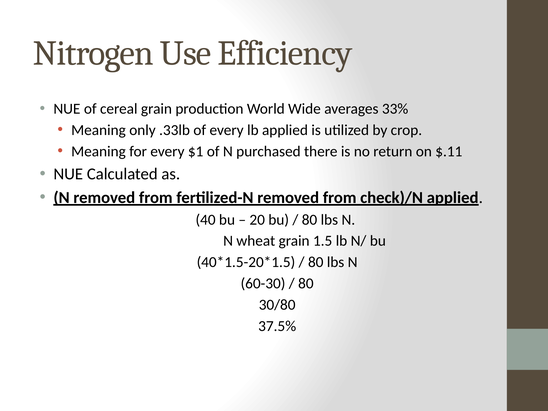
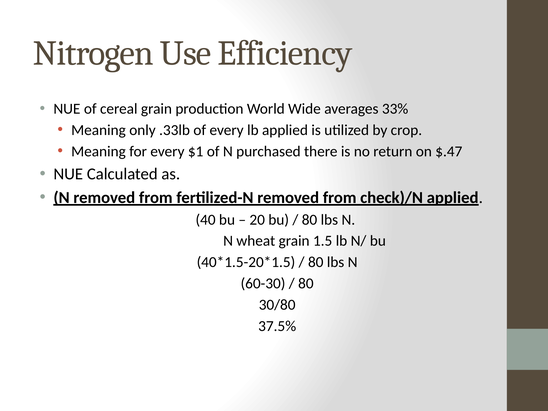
$.11: $.11 -> $.47
